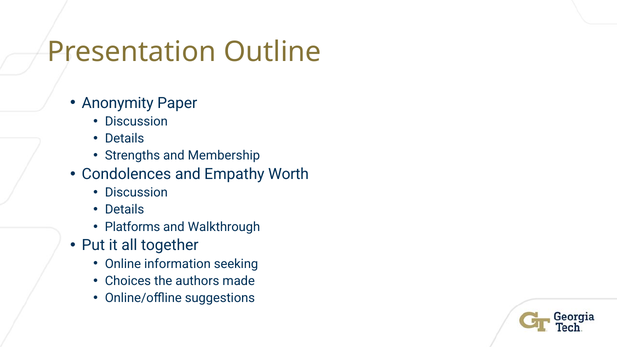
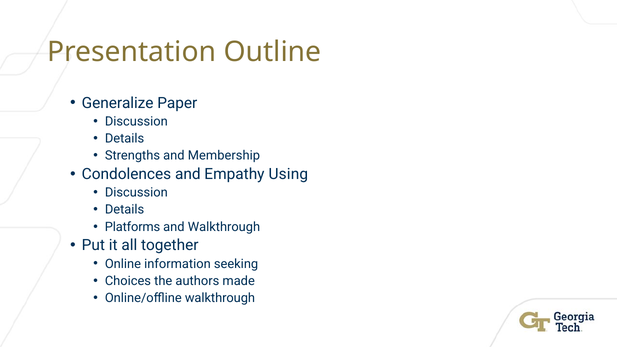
Anonymity: Anonymity -> Generalize
Worth: Worth -> Using
Online/offline suggestions: suggestions -> walkthrough
